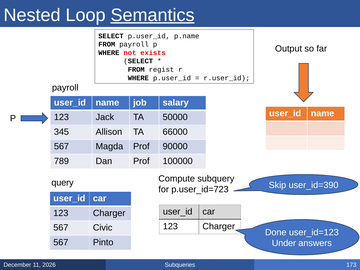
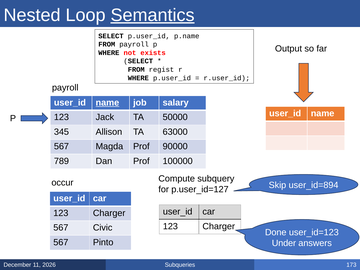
name at (107, 103) underline: none -> present
66000: 66000 -> 63000
query: query -> occur
user_id=390: user_id=390 -> user_id=894
p.user_id=723: p.user_id=723 -> p.user_id=127
